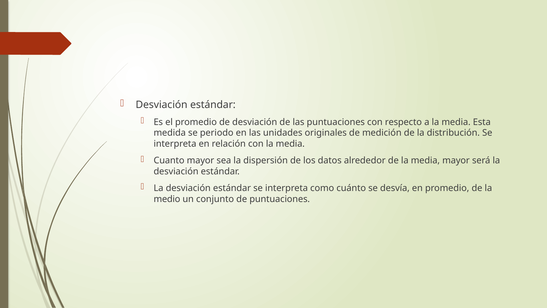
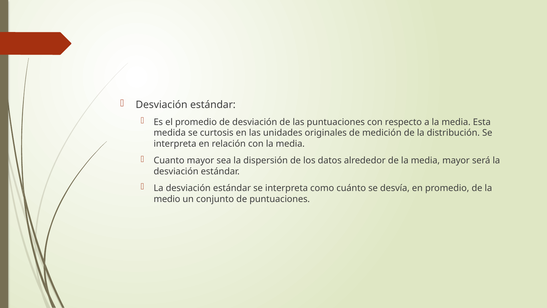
periodo: periodo -> curtosis
